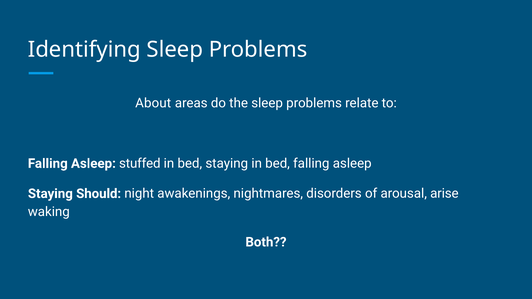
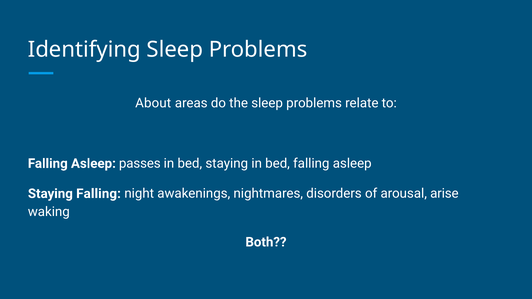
stuffed: stuffed -> passes
Staying Should: Should -> Falling
